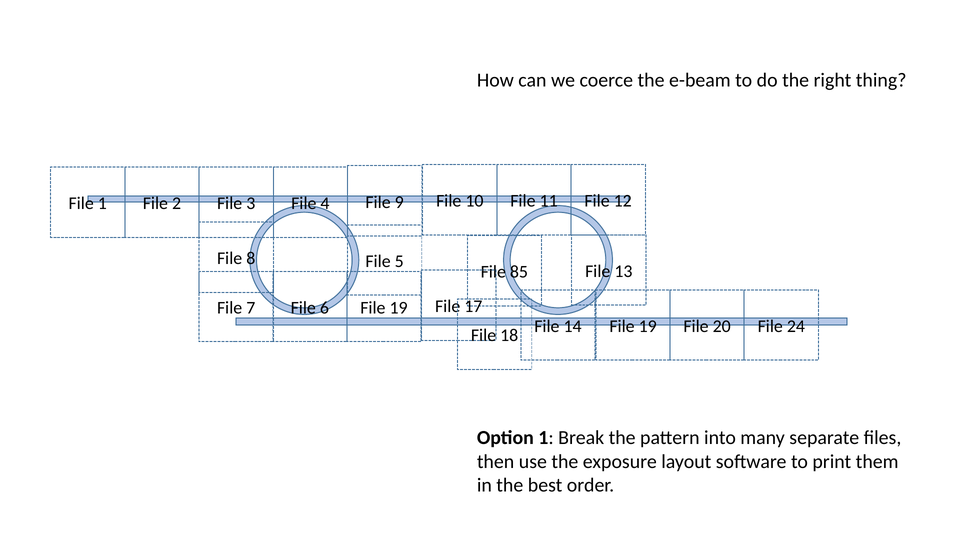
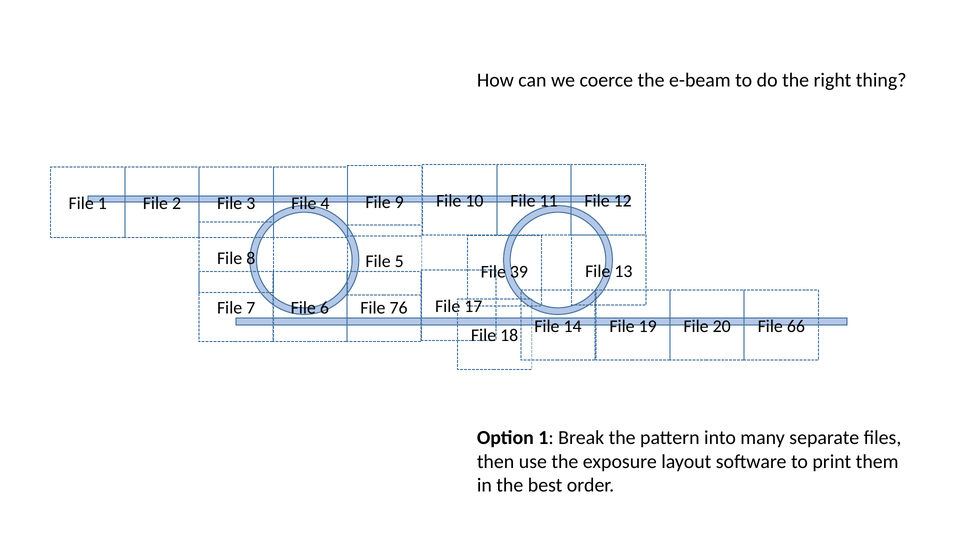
85: 85 -> 39
19 at (399, 308): 19 -> 76
24: 24 -> 66
